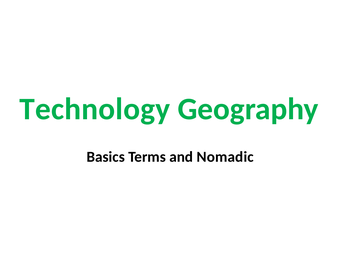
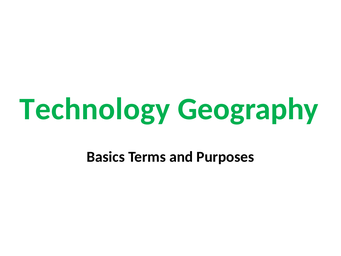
Nomadic: Nomadic -> Purposes
